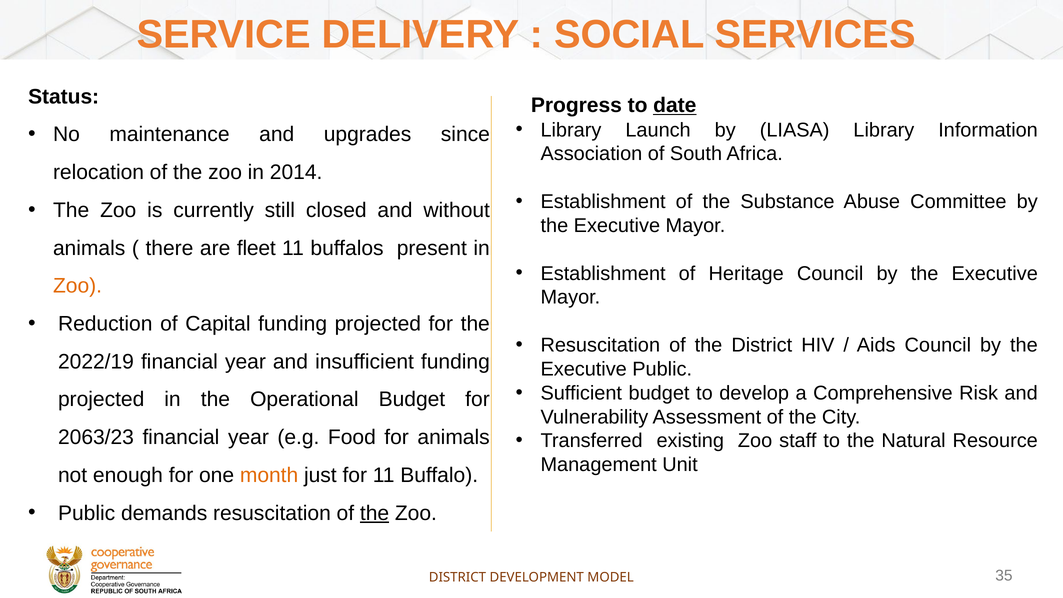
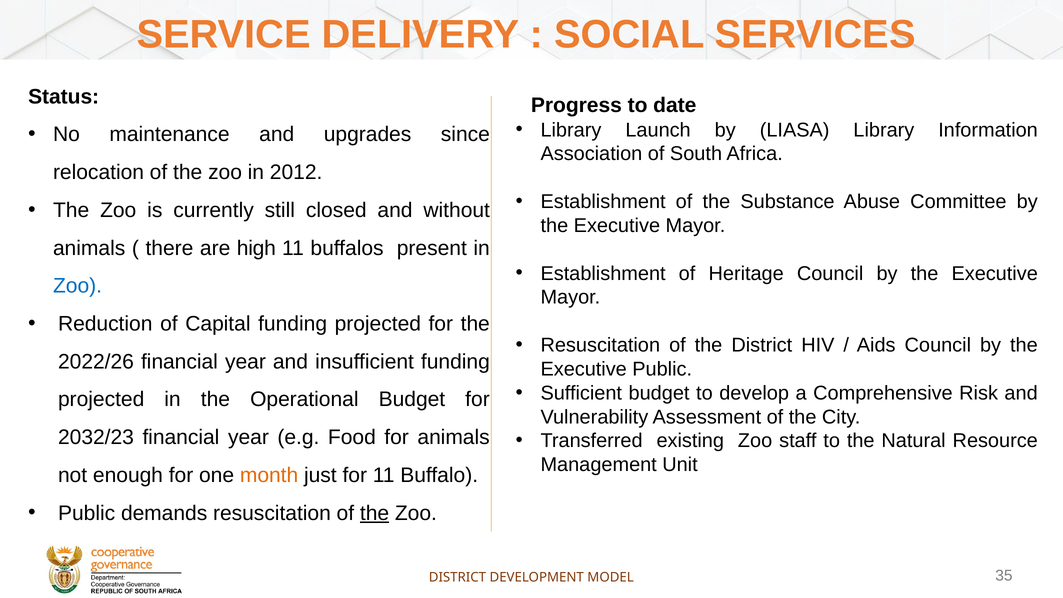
date underline: present -> none
2014: 2014 -> 2012
fleet: fleet -> high
Zoo at (78, 286) colour: orange -> blue
2022/19: 2022/19 -> 2022/26
2063/23: 2063/23 -> 2032/23
